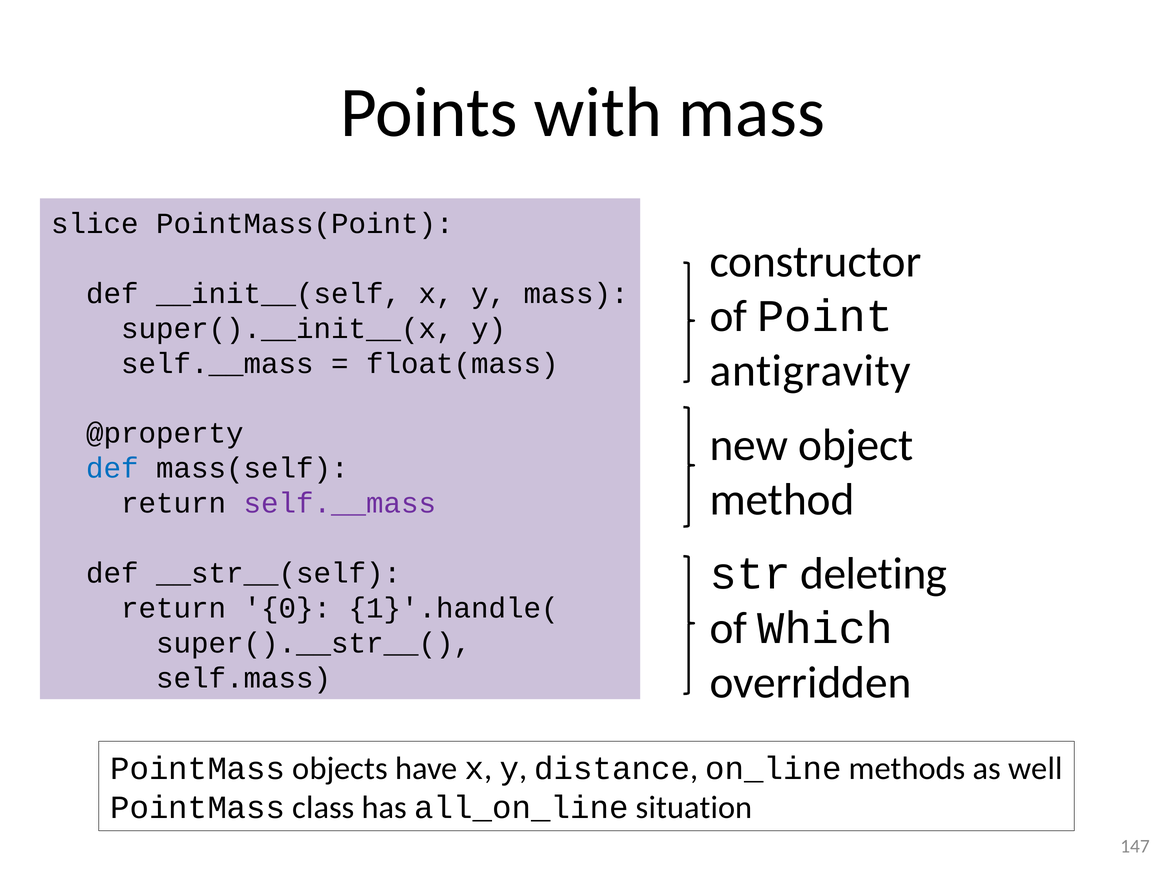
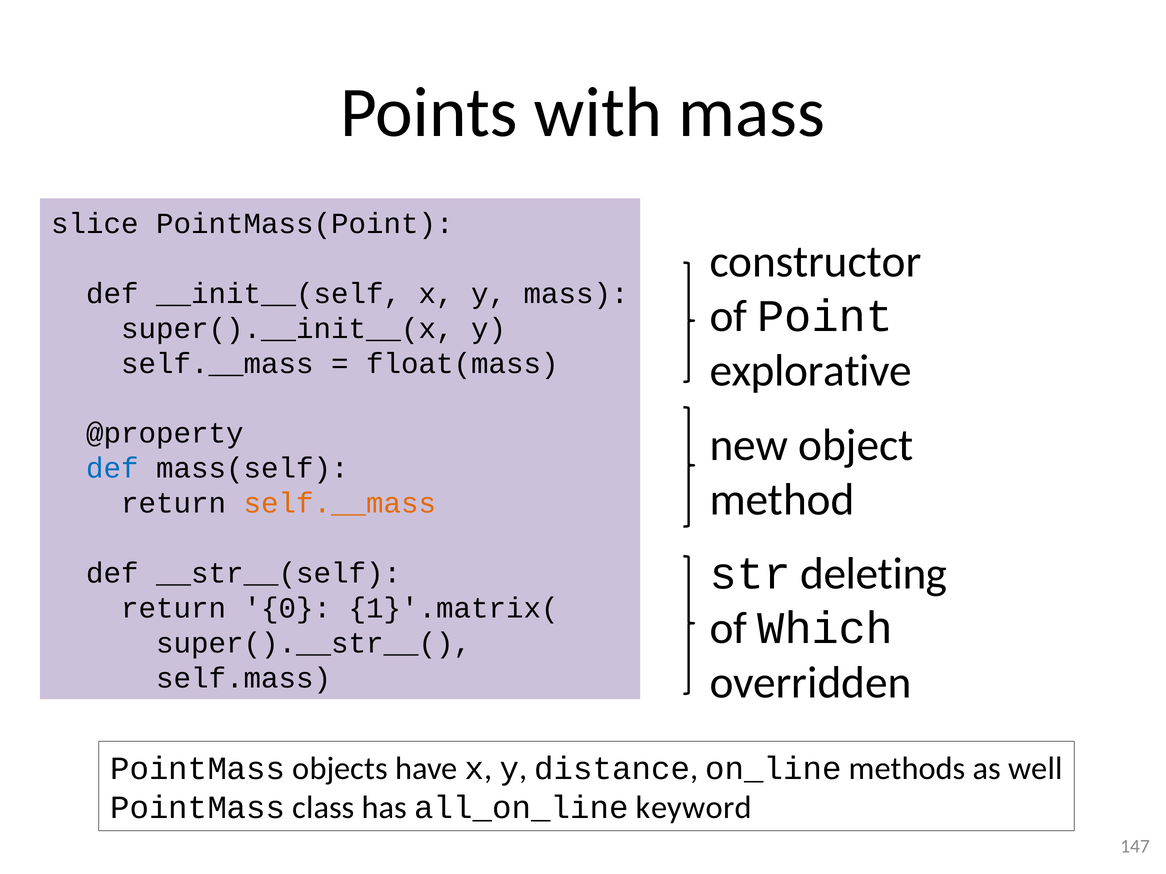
antigravity: antigravity -> explorative
self.__mass at (340, 504) colour: purple -> orange
1}'.handle(: 1}'.handle( -> 1}'.matrix(
situation: situation -> keyword
